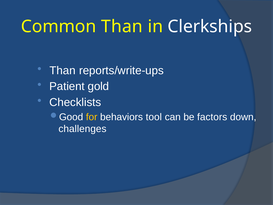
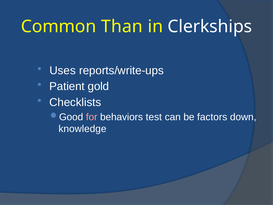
Than at (63, 70): Than -> Uses
for colour: yellow -> pink
tool: tool -> test
challenges: challenges -> knowledge
